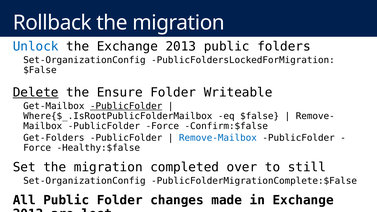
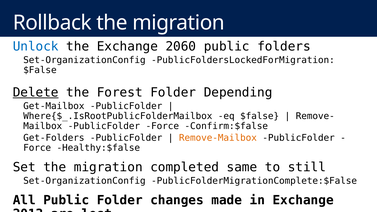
the Exchange 2013: 2013 -> 2060
Ensure: Ensure -> Forest
Writeable: Writeable -> Depending
PublicFolder at (126, 106) underline: present -> none
Remove-Mailbox colour: blue -> orange
over: over -> same
